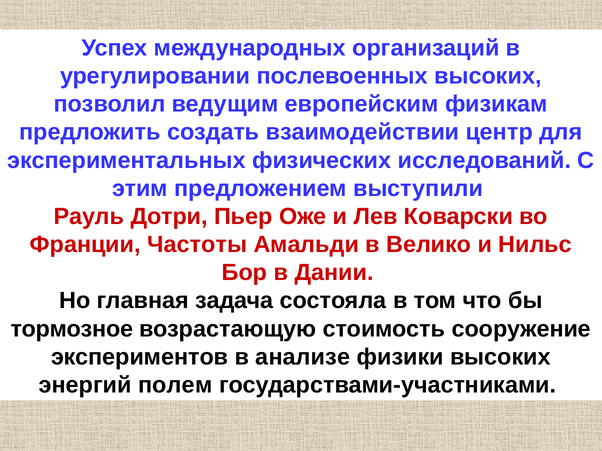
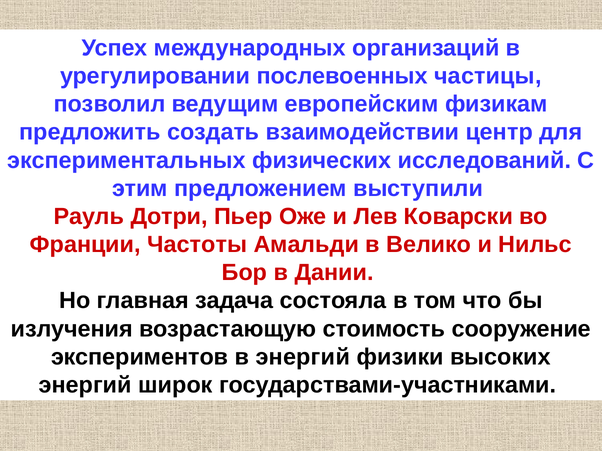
послевоенных высоких: высоких -> частицы
тормозное: тормозное -> излучения
в анализе: анализе -> энергий
полем: полем -> широк
